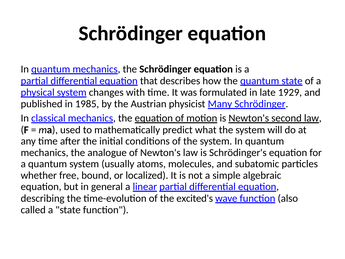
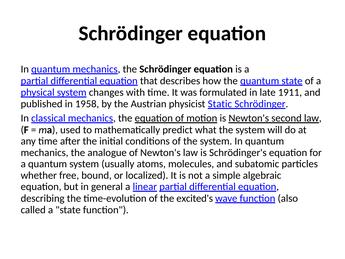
1929: 1929 -> 1911
1985: 1985 -> 1958
Many: Many -> Static
